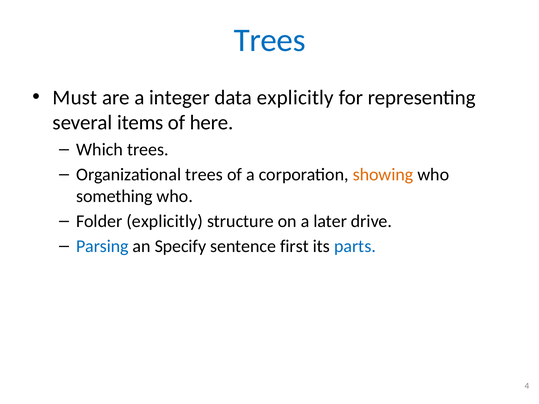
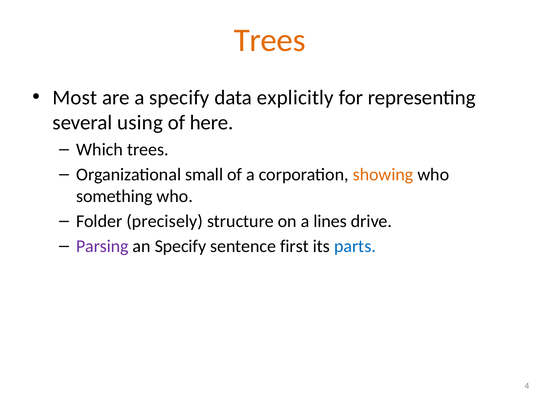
Trees at (270, 40) colour: blue -> orange
Must: Must -> Most
a integer: integer -> specify
items: items -> using
Organizational trees: trees -> small
Folder explicitly: explicitly -> precisely
later: later -> lines
Parsing colour: blue -> purple
